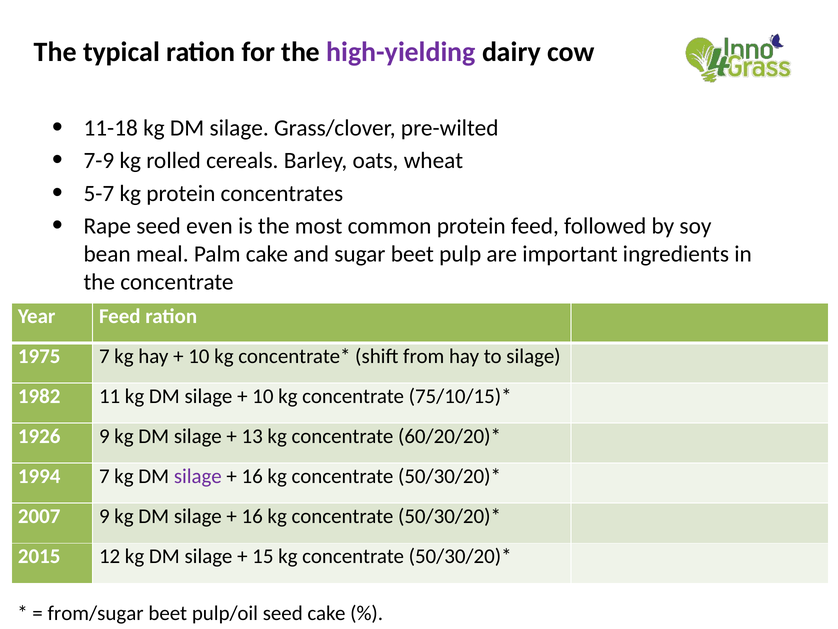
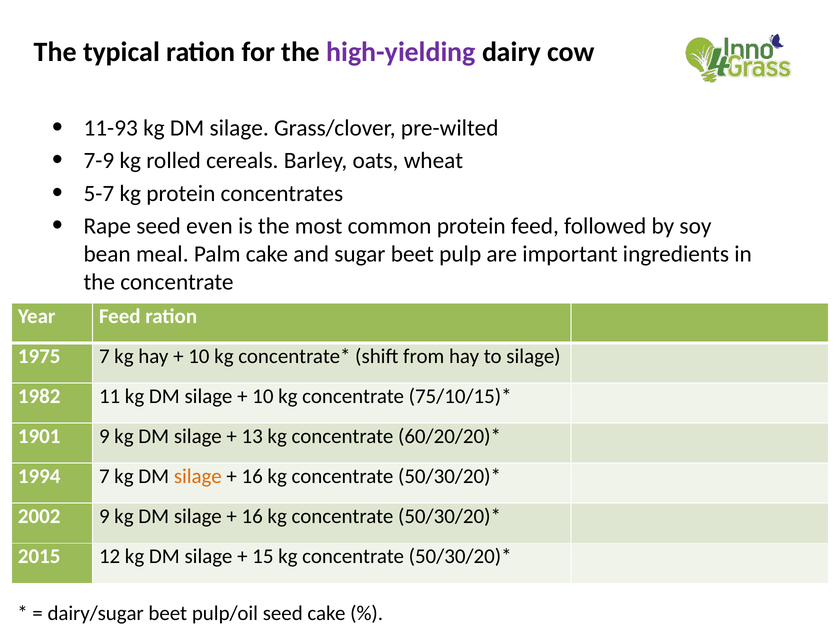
11-18: 11-18 -> 11-93
1926: 1926 -> 1901
silage at (198, 476) colour: purple -> orange
2007: 2007 -> 2002
from/sugar: from/sugar -> dairy/sugar
